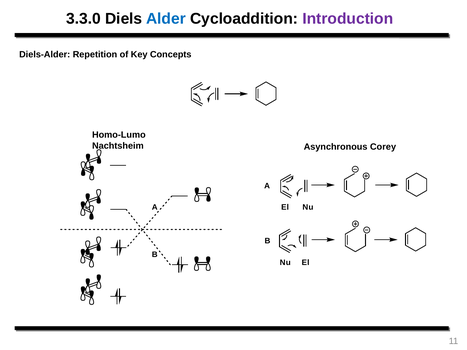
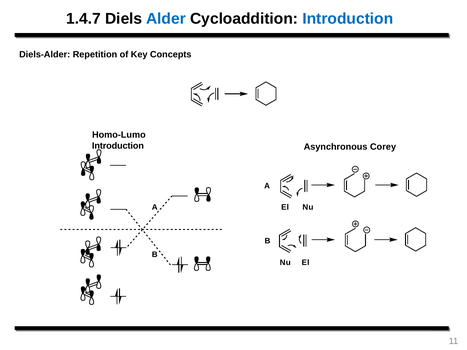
3.3.0: 3.3.0 -> 1.4.7
Introduction at (348, 19) colour: purple -> blue
Nachtsheim at (118, 146): Nachtsheim -> Introduction
